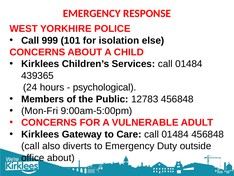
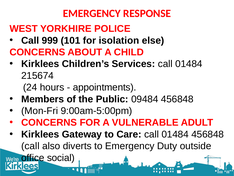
439365: 439365 -> 215674
psychological: psychological -> appointments
12783: 12783 -> 09484
office about: about -> social
